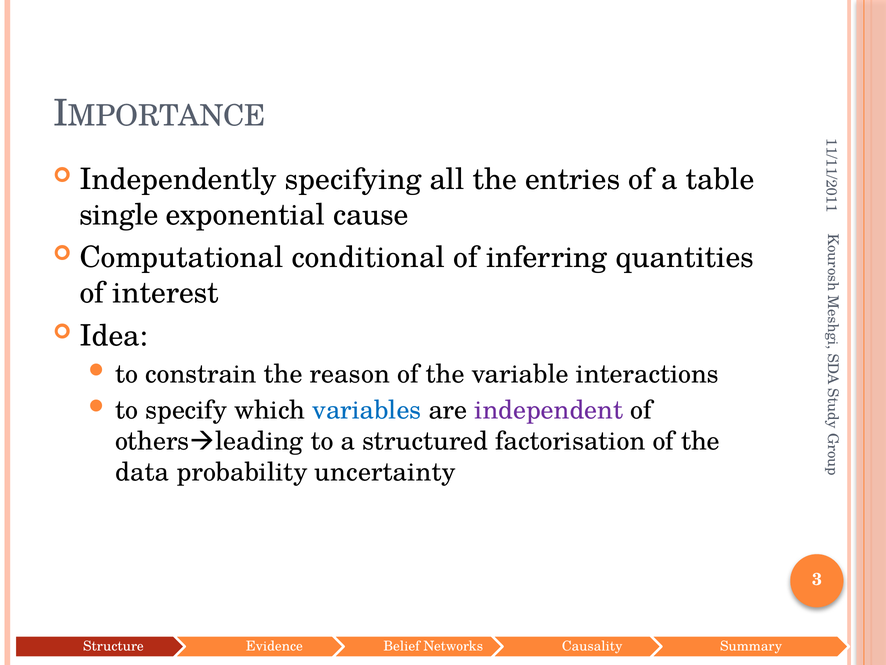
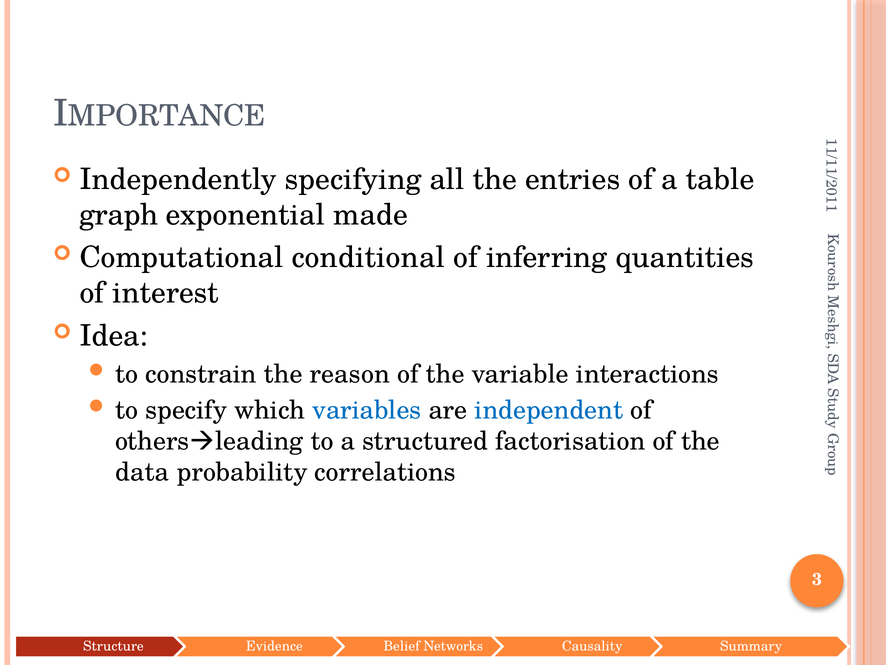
single: single -> graph
cause: cause -> made
independent colour: purple -> blue
uncertainty: uncertainty -> correlations
